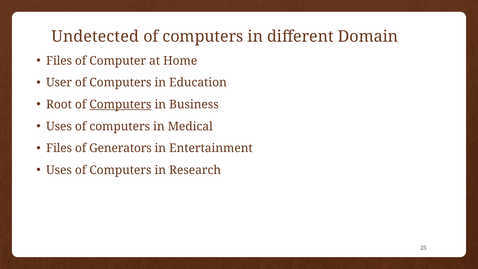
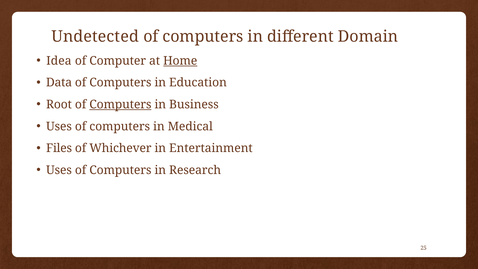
Files at (59, 61): Files -> Idea
Home underline: none -> present
User: User -> Data
Generators: Generators -> Whichever
